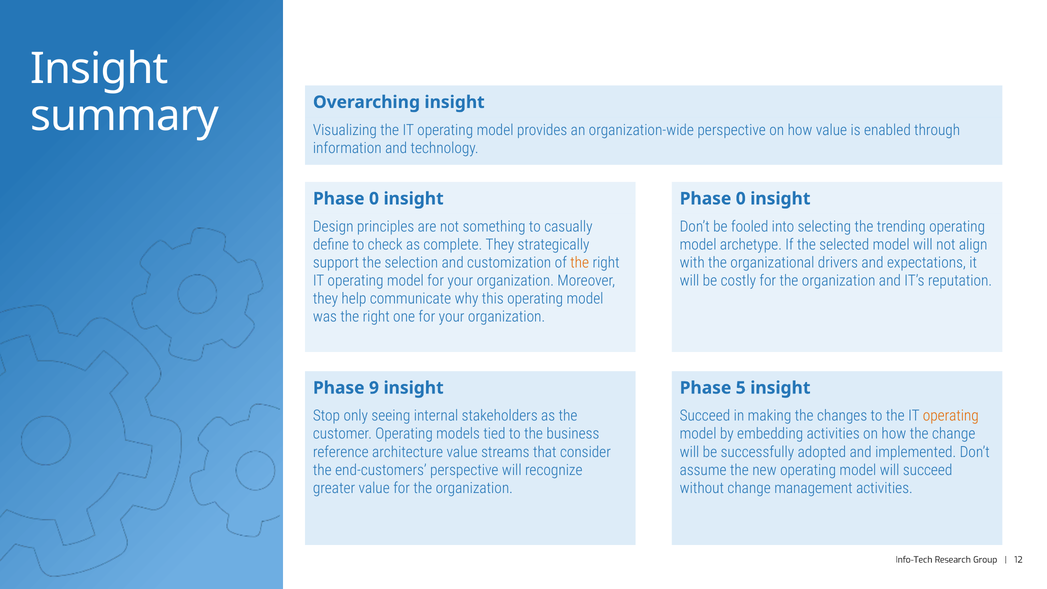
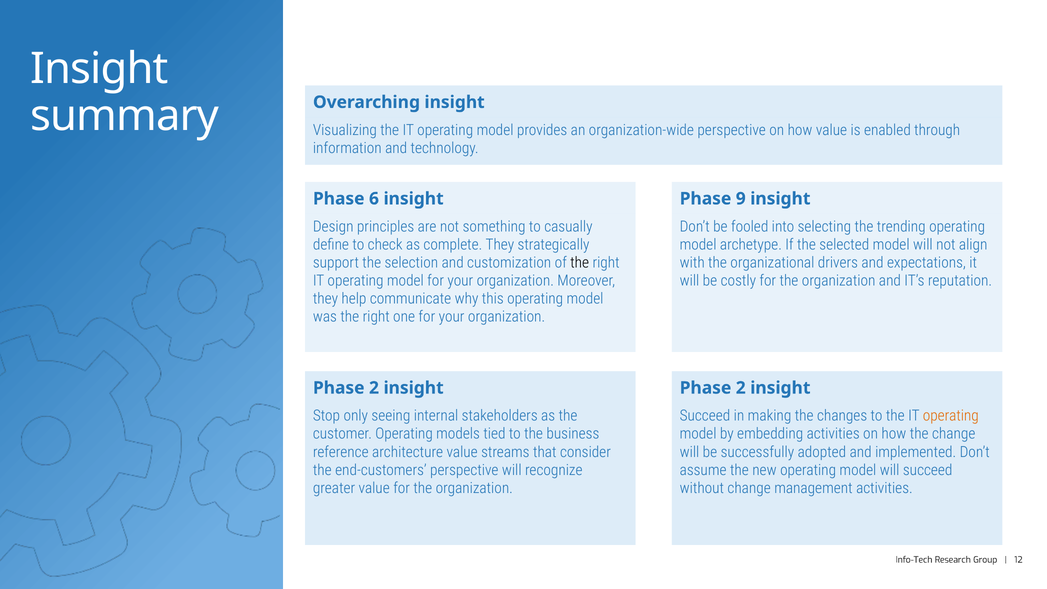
0 at (741, 199): 0 -> 9
0 at (374, 199): 0 -> 6
the at (580, 263) colour: orange -> black
9 at (374, 388): 9 -> 2
5 at (741, 388): 5 -> 2
